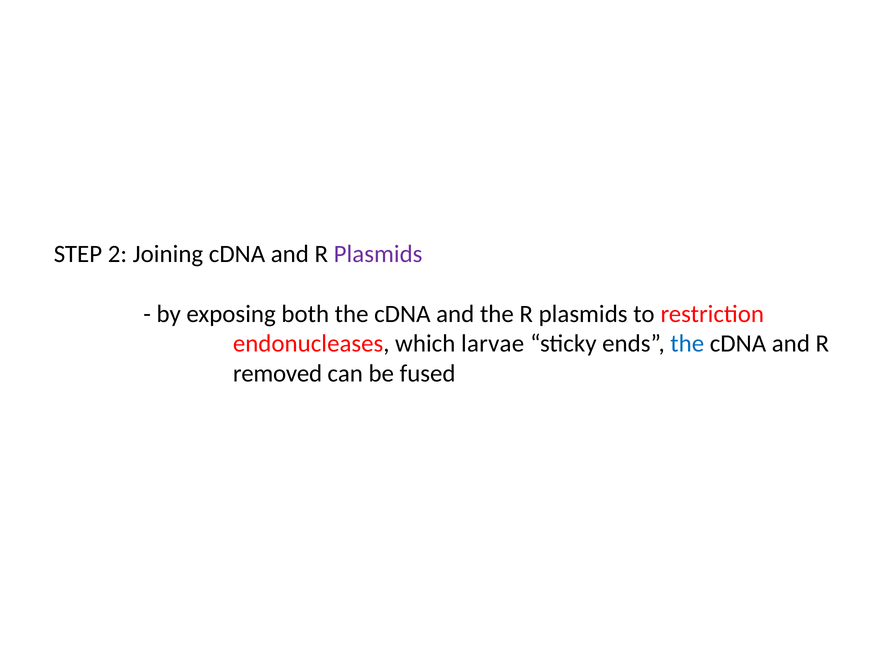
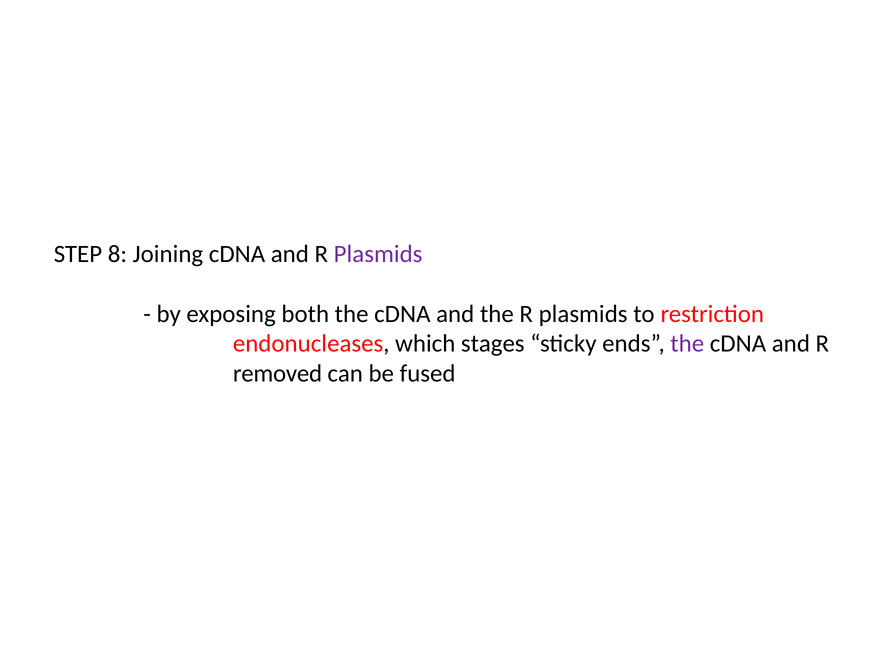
2: 2 -> 8
larvae: larvae -> stages
the at (687, 344) colour: blue -> purple
